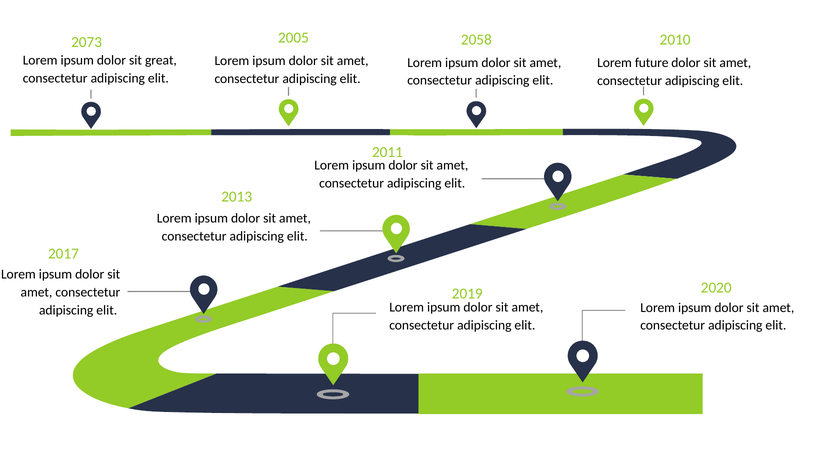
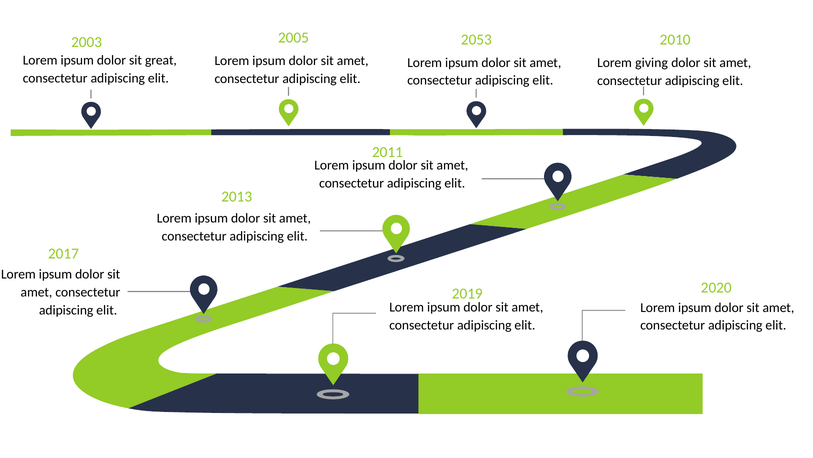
2073: 2073 -> 2003
2058: 2058 -> 2053
future: future -> giving
